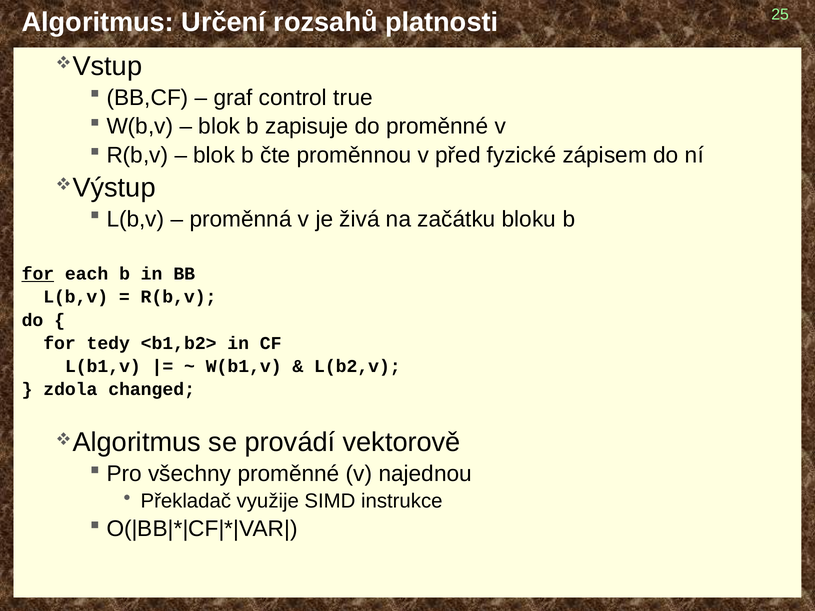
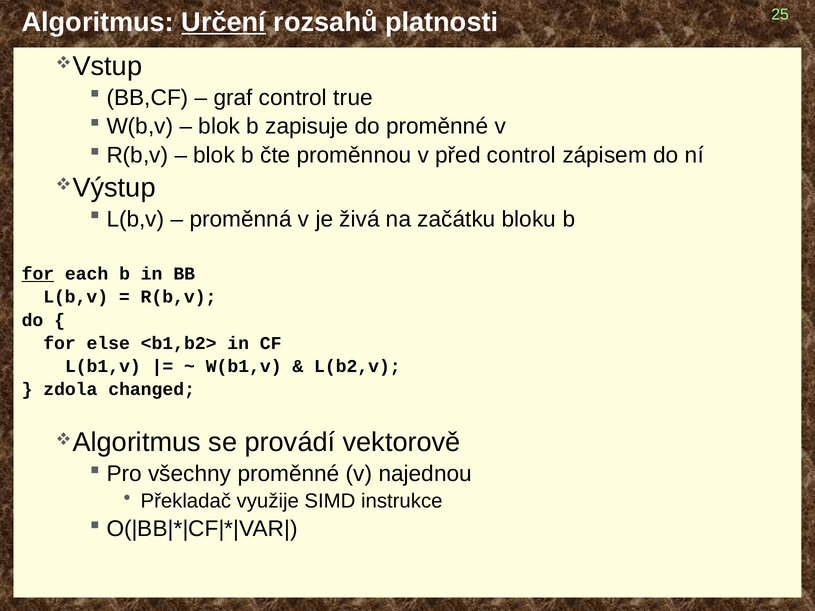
Určení underline: none -> present
před fyzické: fyzické -> control
tedy: tedy -> else
